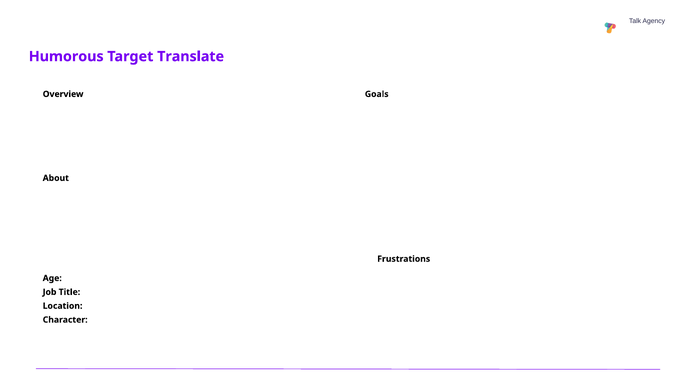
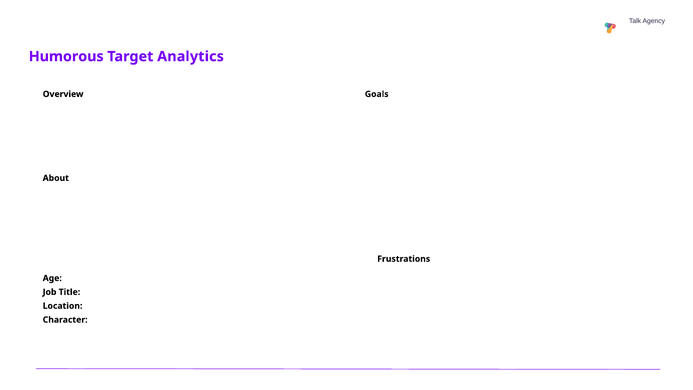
Translate: Translate -> Analytics
